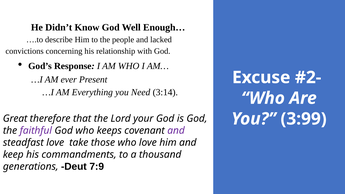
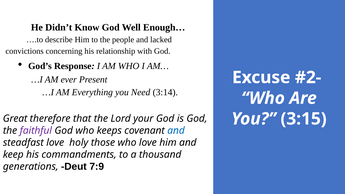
3:99: 3:99 -> 3:15
and at (176, 131) colour: purple -> blue
take: take -> holy
